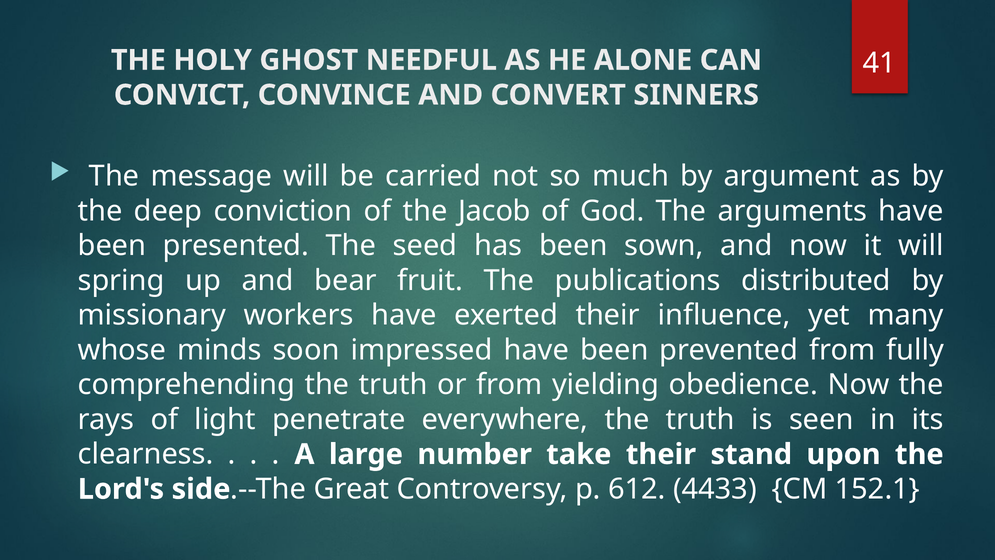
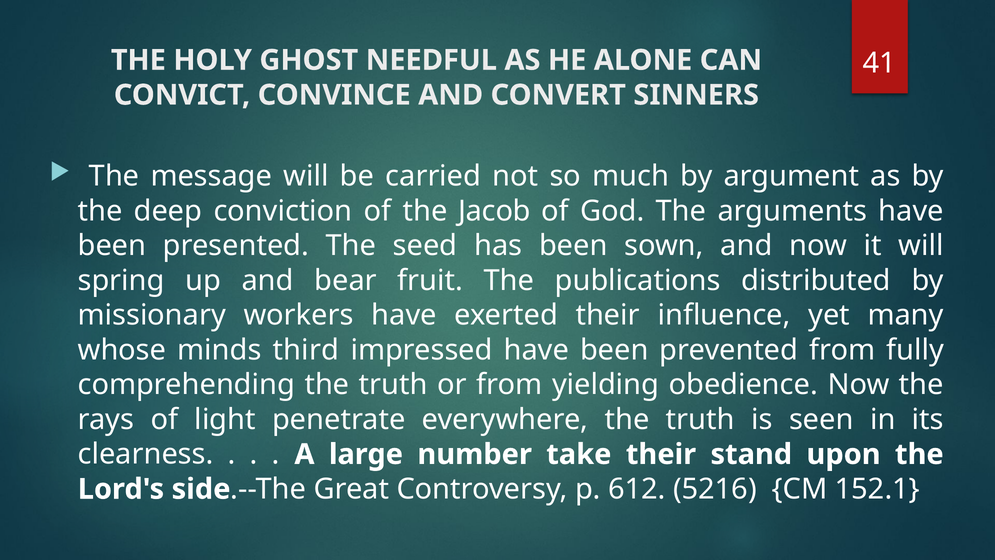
soon: soon -> third
4433: 4433 -> 5216
